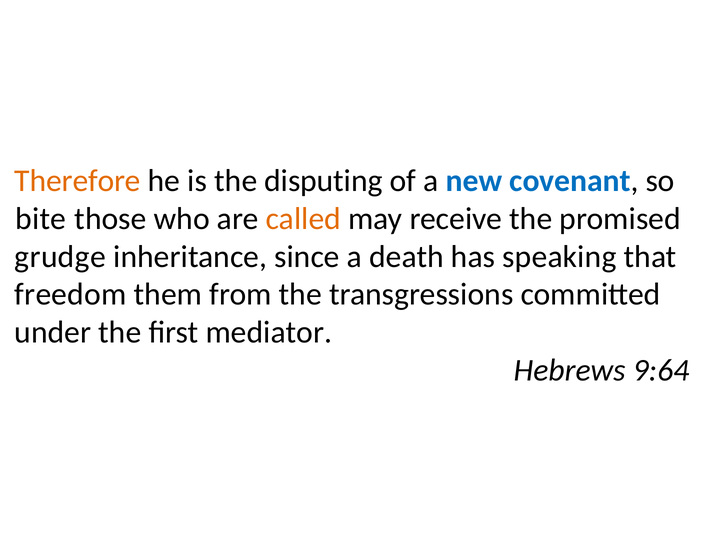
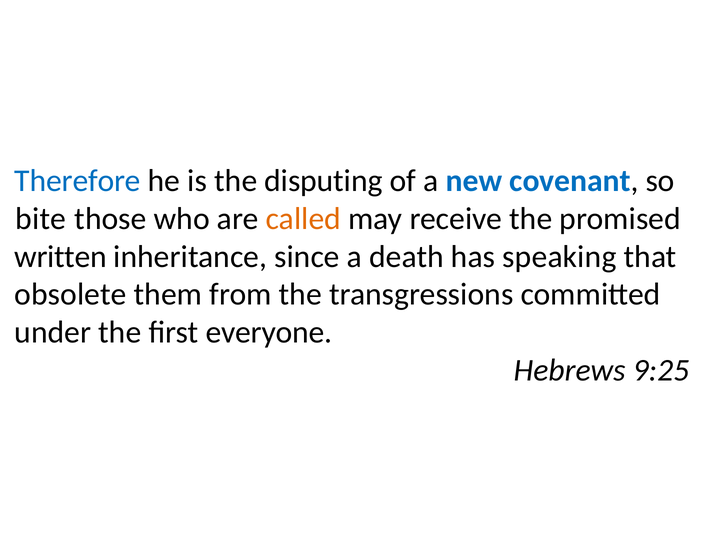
Therefore colour: orange -> blue
grudge: grudge -> written
freedom: freedom -> obsolete
mediator: mediator -> everyone
9:64: 9:64 -> 9:25
